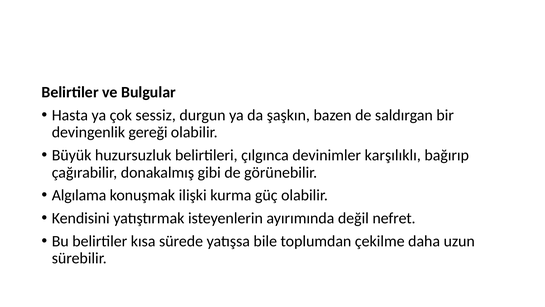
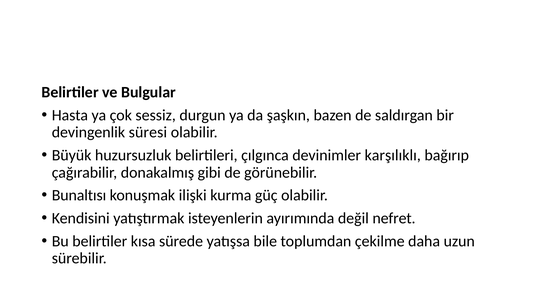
gereği: gereği -> süresi
Algılama: Algılama -> Bunaltısı
